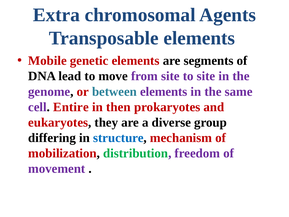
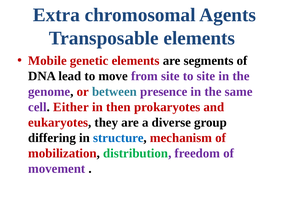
between elements: elements -> presence
Entire: Entire -> Either
